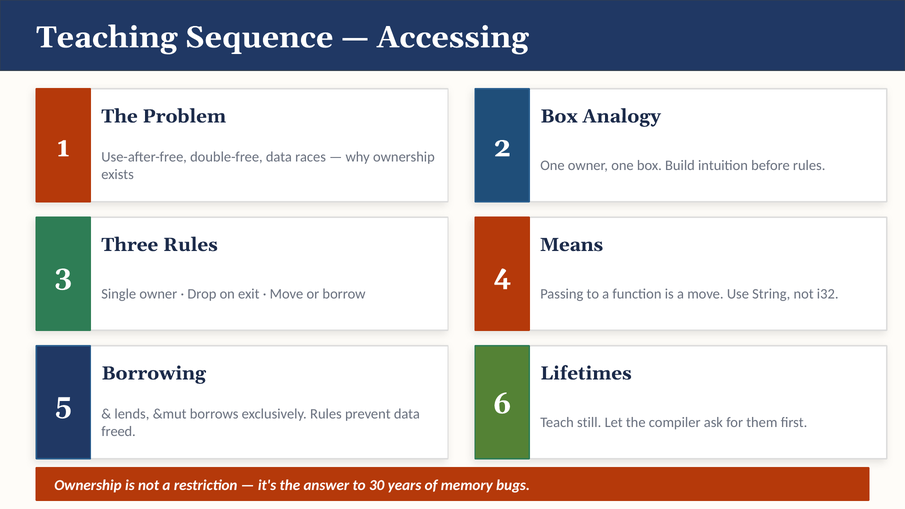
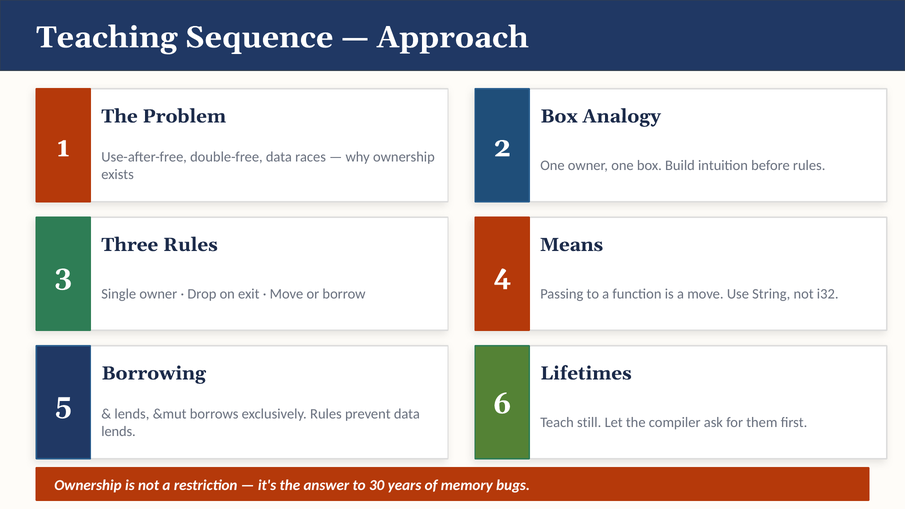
Accessing: Accessing -> Approach
freed at (119, 431): freed -> lends
